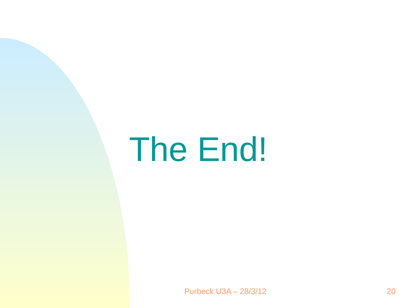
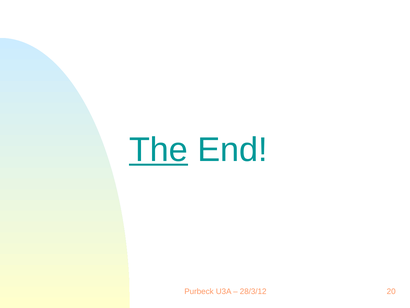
The underline: none -> present
